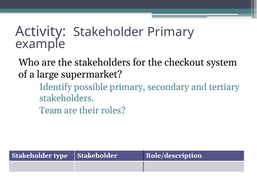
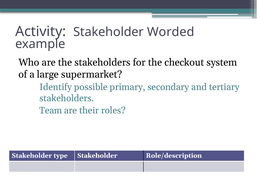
Stakeholder Primary: Primary -> Worded
